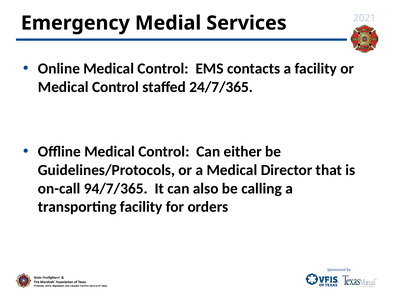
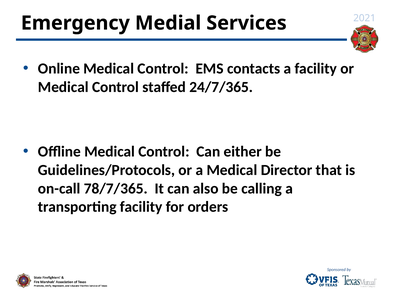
94/7/365: 94/7/365 -> 78/7/365
